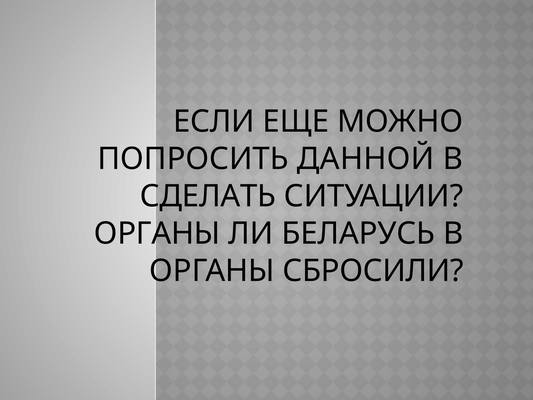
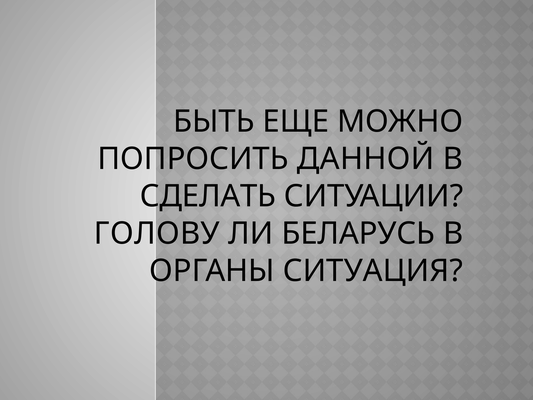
ЕСЛИ: ЕСЛИ -> БЫТЬ
ОРГАНЫ at (157, 233): ОРГАНЫ -> ГОЛОВУ
СБРОСИЛИ: СБРОСИЛИ -> СИТУАЦИЯ
